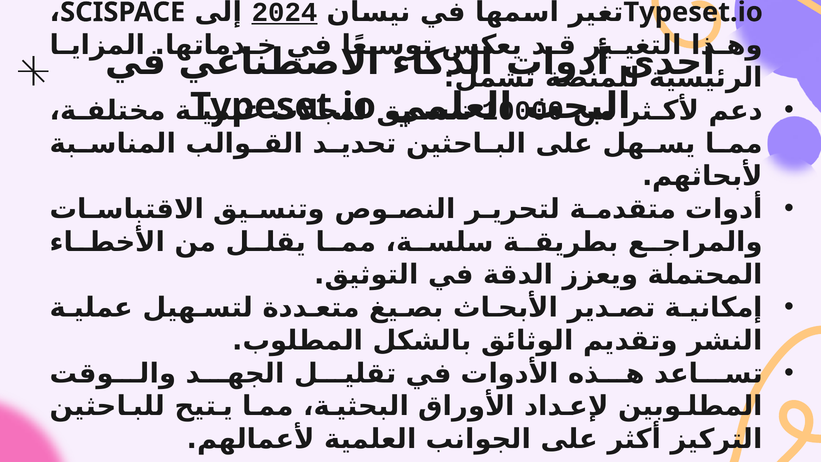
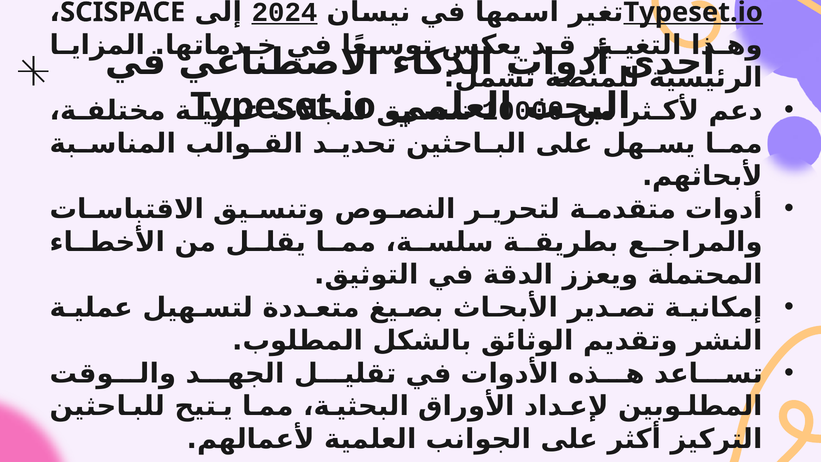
Typeset.io at (693, 12) underline: none -> present
